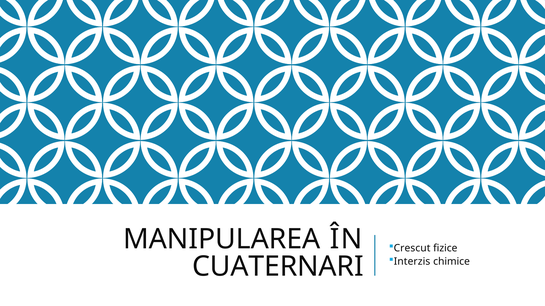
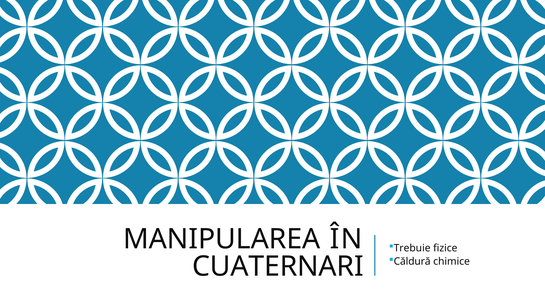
Crescut: Crescut -> Trebuie
Interzis: Interzis -> Căldură
